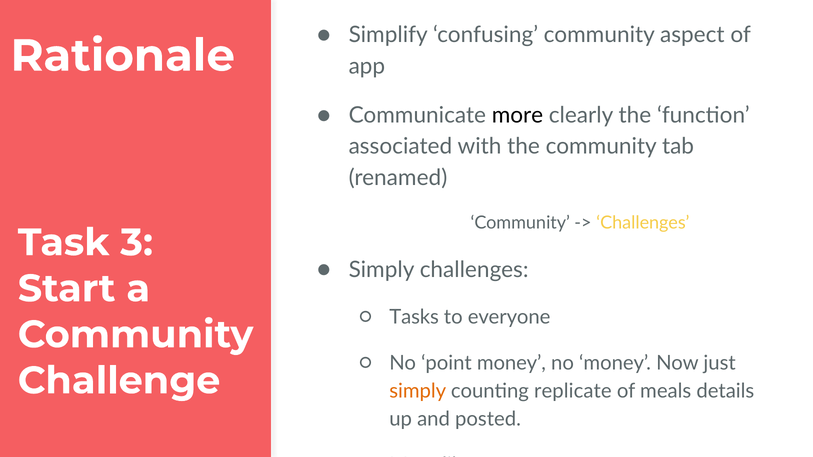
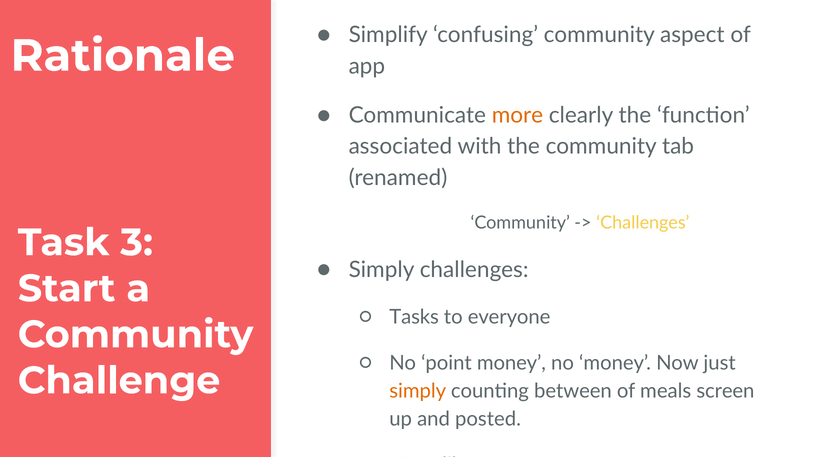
more at (517, 115) colour: black -> orange
replicate: replicate -> between
details: details -> screen
